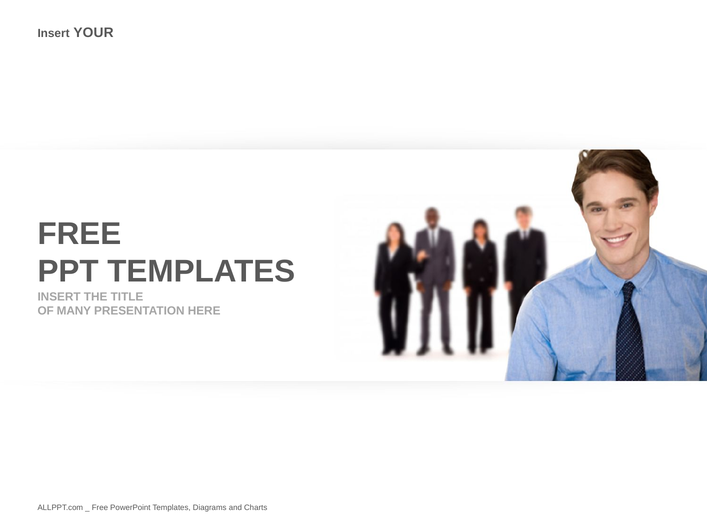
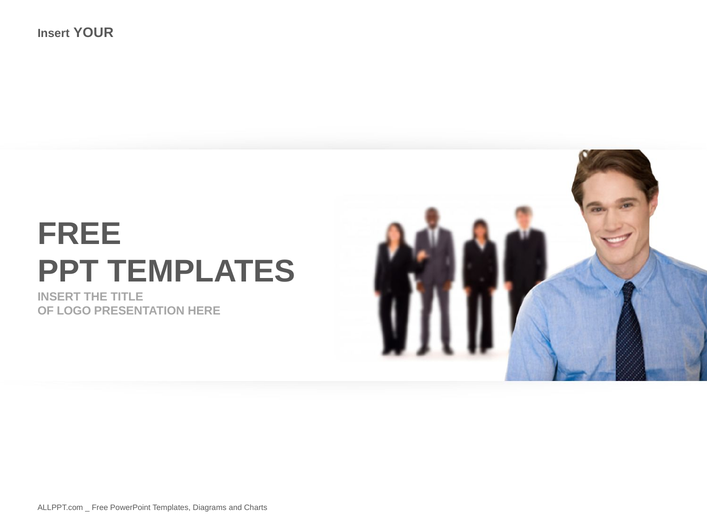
MANY: MANY -> LOGO
